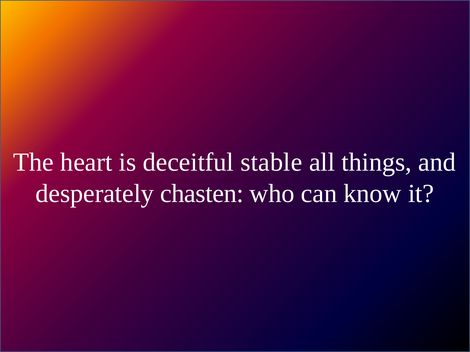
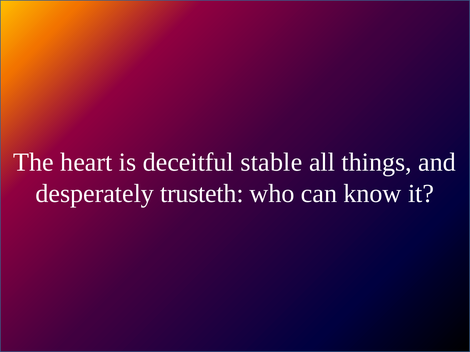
chasten: chasten -> trusteth
